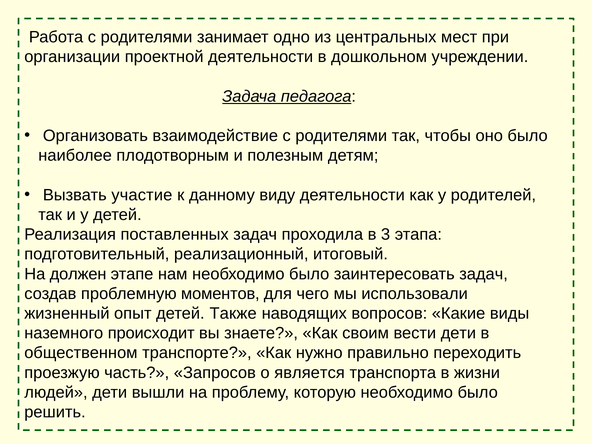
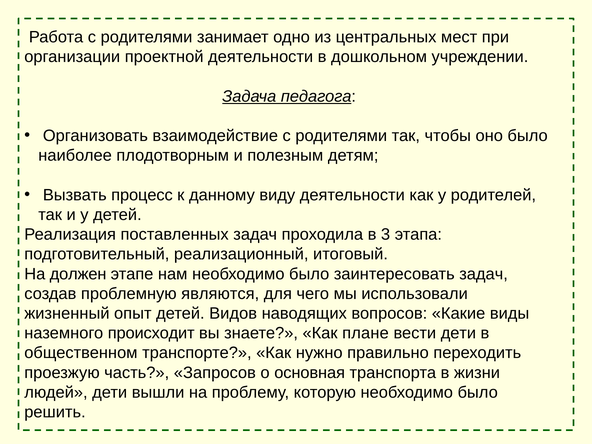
участие: участие -> процесс
моментов: моментов -> являются
Также: Также -> Видов
своим: своим -> плане
является: является -> основная
